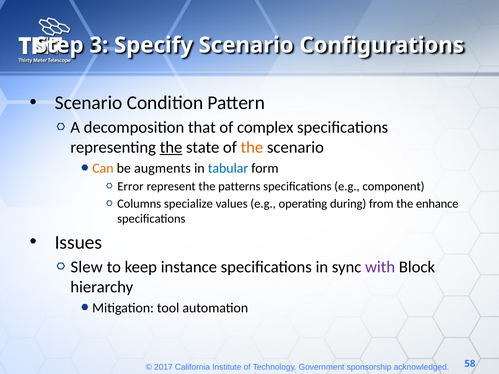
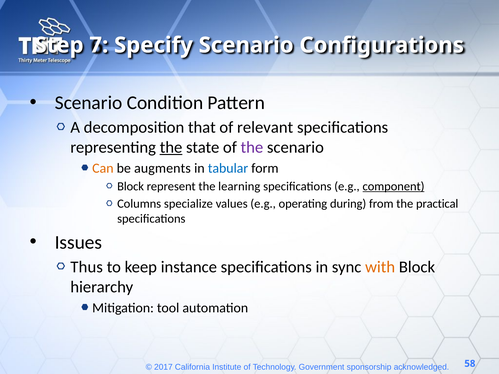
3: 3 -> 7
complex: complex -> relevant
the at (252, 147) colour: orange -> purple
Error at (130, 187): Error -> Block
patterns: patterns -> learning
component underline: none -> present
enhance: enhance -> practical
Slew: Slew -> Thus
with colour: purple -> orange
